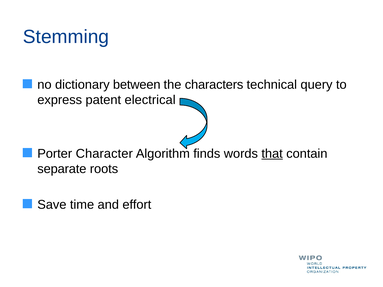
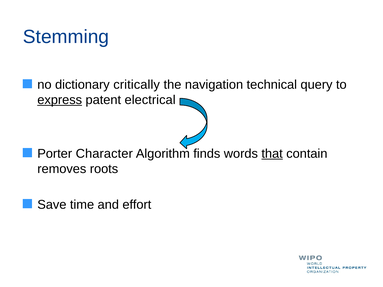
between: between -> critically
characters: characters -> navigation
express underline: none -> present
separate: separate -> removes
